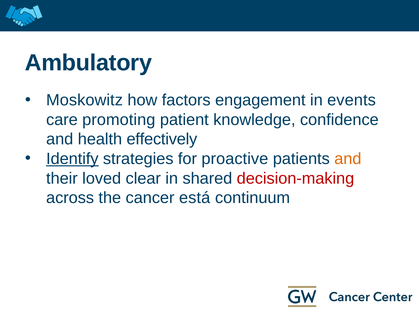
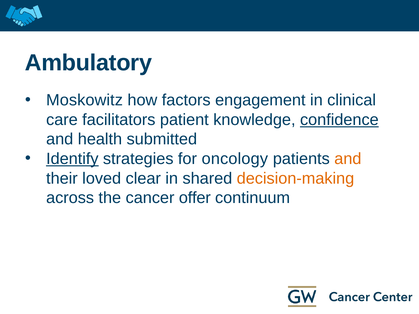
events: events -> clinical
promoting: promoting -> facilitators
confidence underline: none -> present
effectively: effectively -> submitted
proactive: proactive -> oncology
decision-making colour: red -> orange
está: está -> offer
